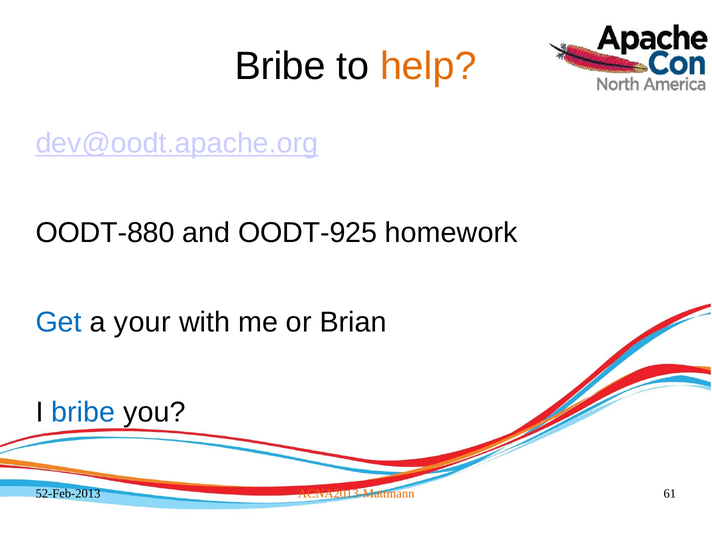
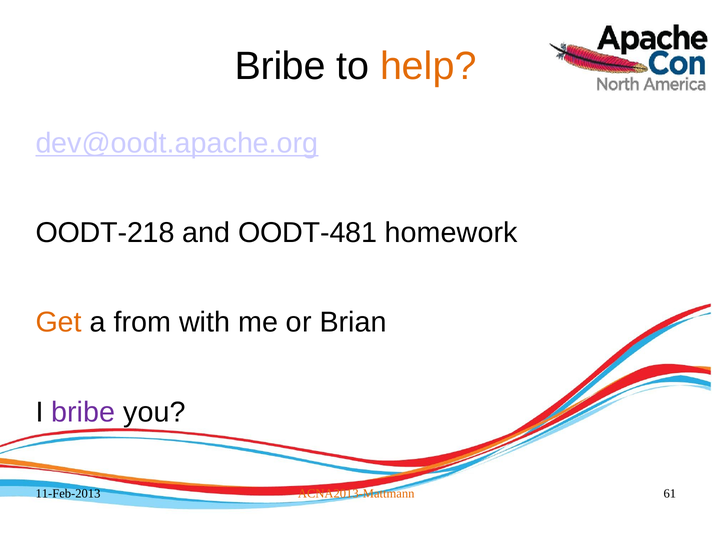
OODT-880: OODT-880 -> OODT-218
OODT-925: OODT-925 -> OODT-481
Get colour: blue -> orange
your: your -> from
bribe at (83, 412) colour: blue -> purple
52-Feb-2013: 52-Feb-2013 -> 11-Feb-2013
